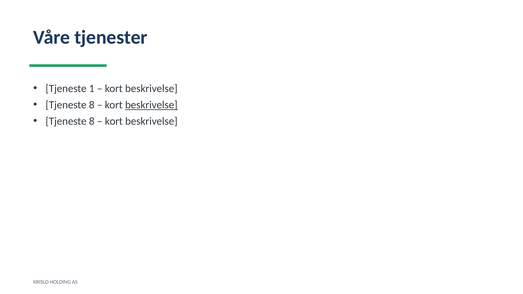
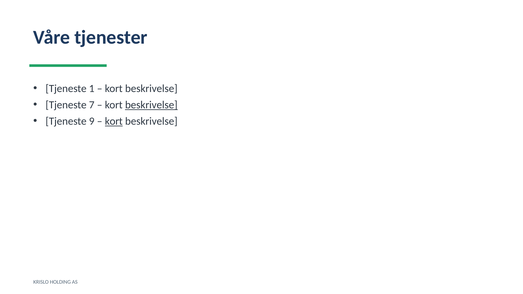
8 at (92, 105): 8 -> 7
8 at (92, 121): 8 -> 9
kort at (114, 121) underline: none -> present
